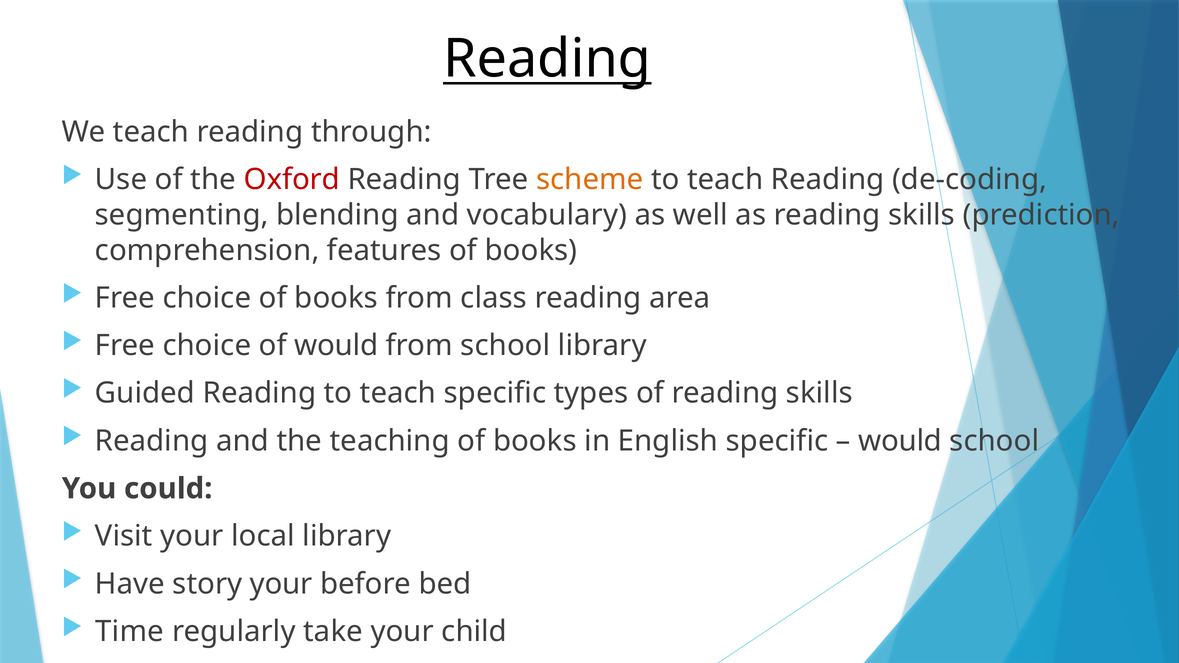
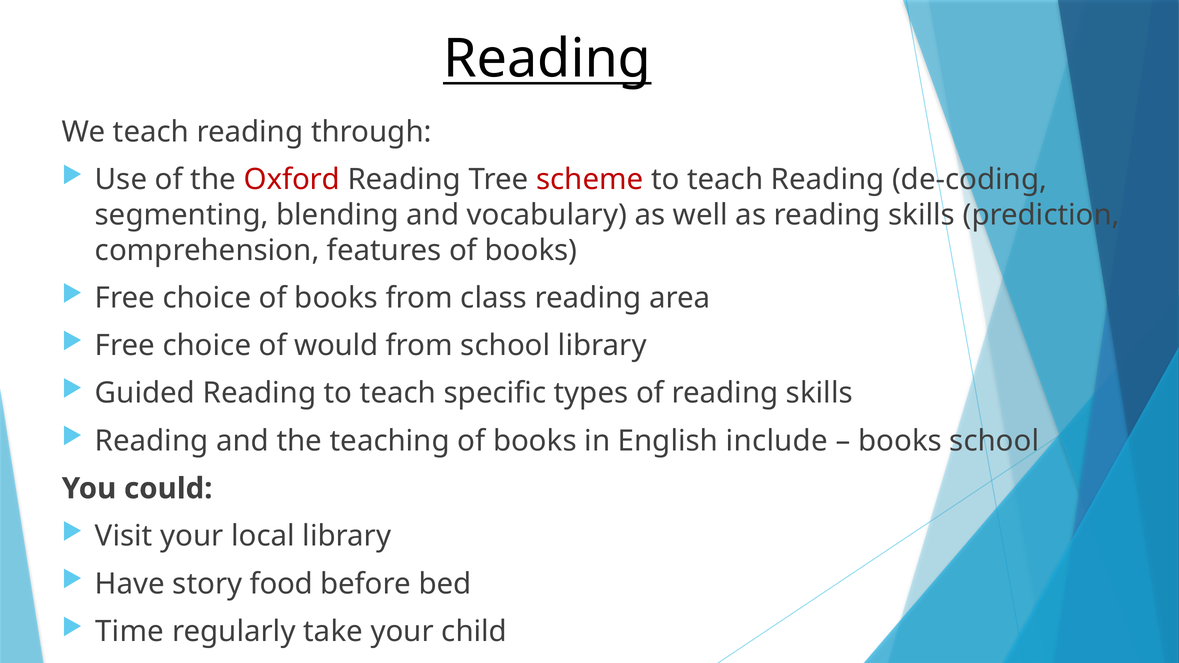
scheme colour: orange -> red
English specific: specific -> include
would at (900, 441): would -> books
story your: your -> food
